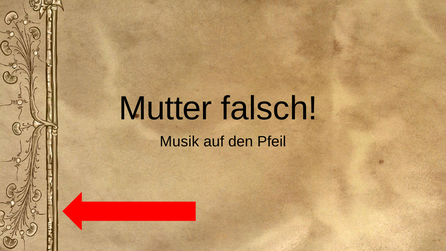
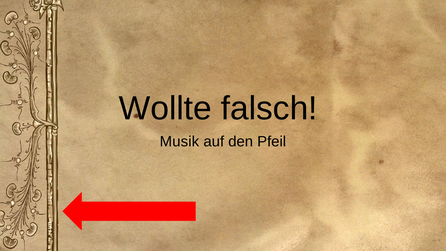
Mutter: Mutter -> Wollte
